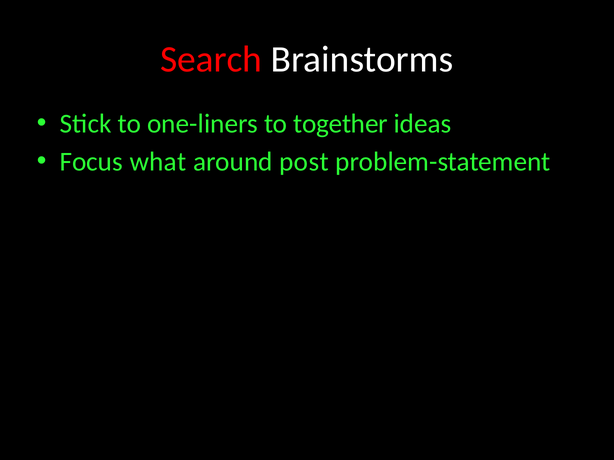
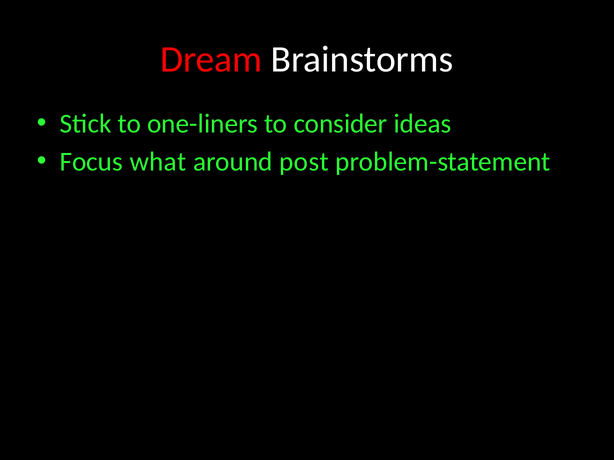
Search: Search -> Dream
together: together -> consider
